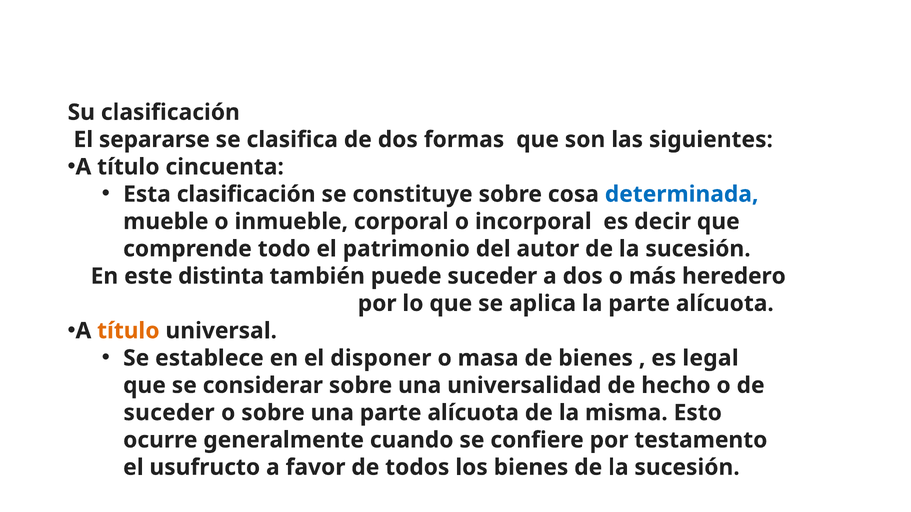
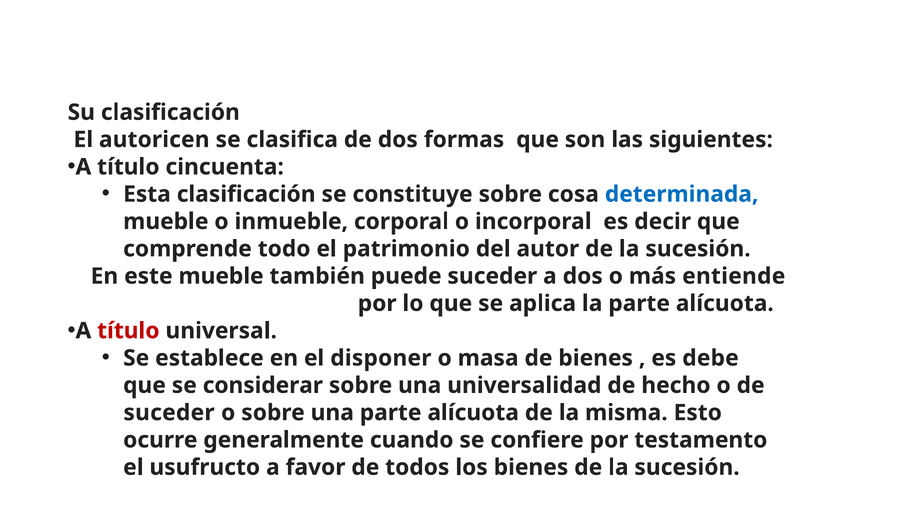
separarse: separarse -> autoricen
este distinta: distinta -> mueble
heredero: heredero -> entiende
título at (128, 331) colour: orange -> red
legal: legal -> debe
